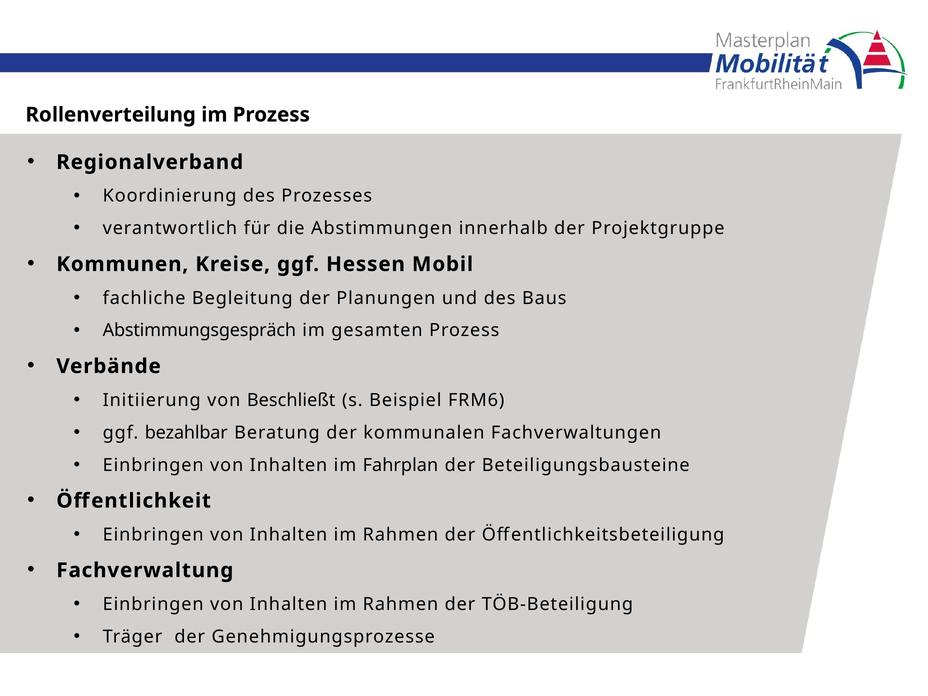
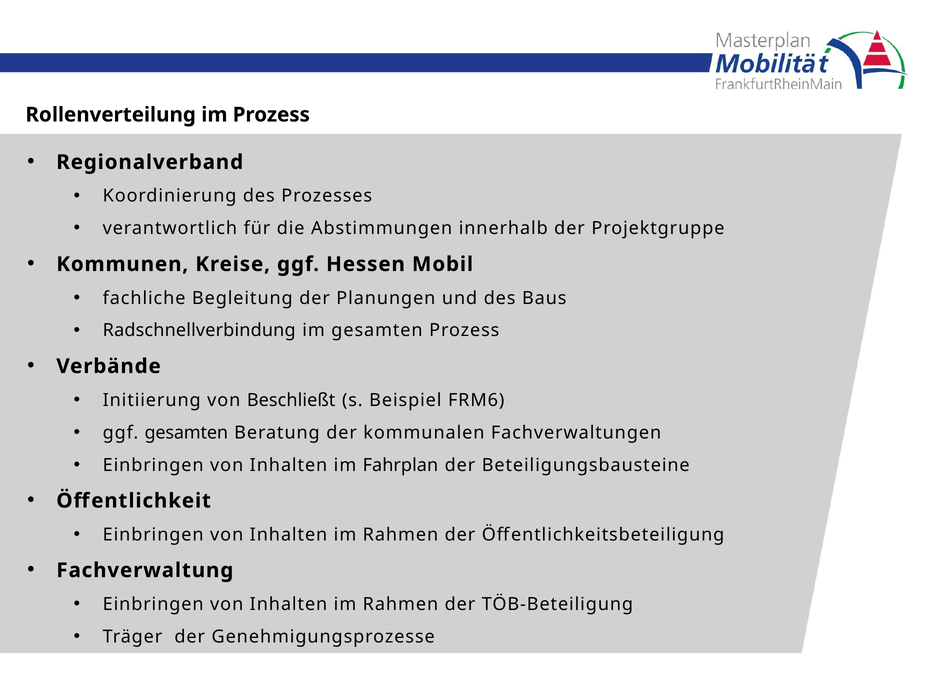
Abstimmungsgespräch: Abstimmungsgespräch -> Radschnellverbindung
ggf bezahlbar: bezahlbar -> gesamten
